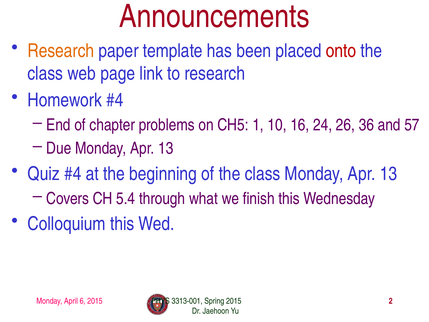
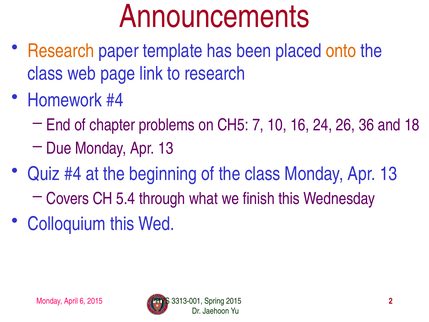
onto colour: red -> orange
1: 1 -> 7
57: 57 -> 18
